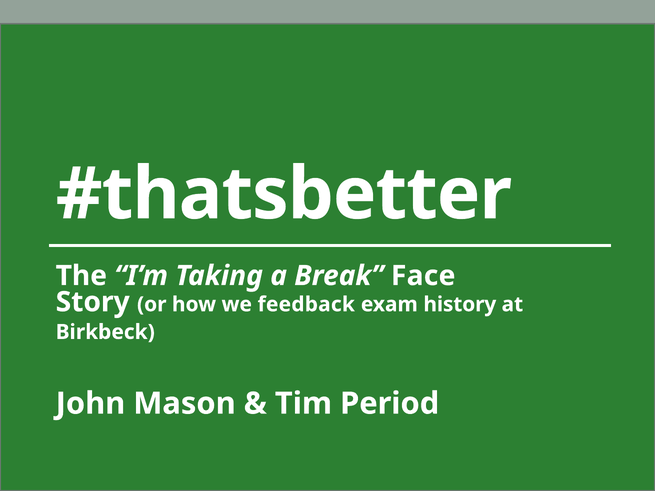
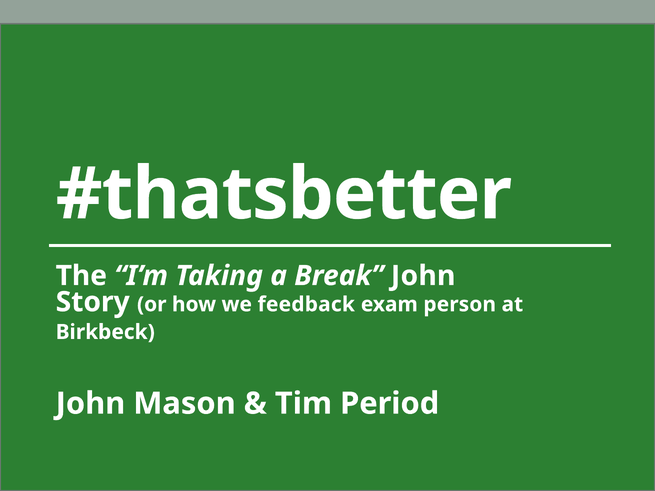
Break Face: Face -> John
history: history -> person
